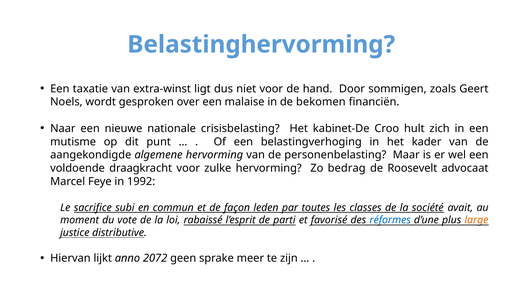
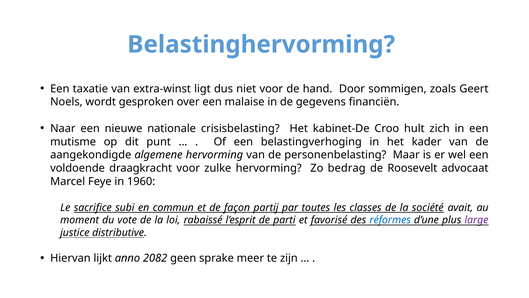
bekomen: bekomen -> gegevens
1992: 1992 -> 1960
leden: leden -> partij
large colour: orange -> purple
2072: 2072 -> 2082
